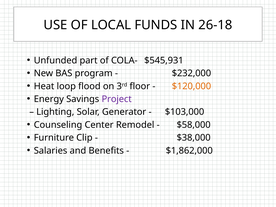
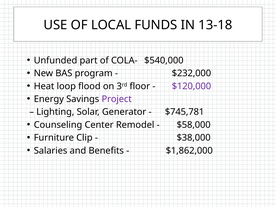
26-18: 26-18 -> 13-18
$545,931: $545,931 -> $540,000
$120,000 colour: orange -> purple
$103,000: $103,000 -> $745,781
